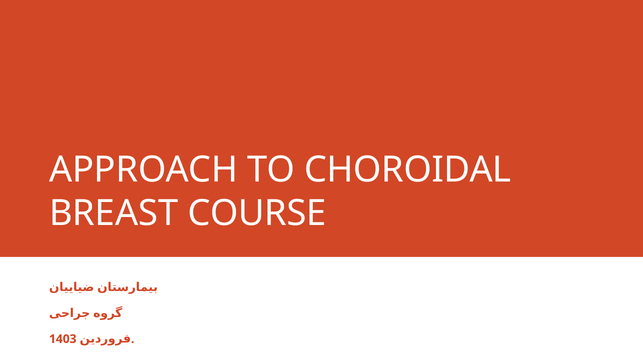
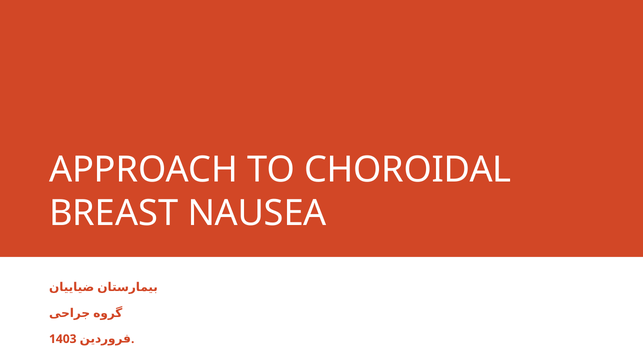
COURSE: COURSE -> NAUSEA
